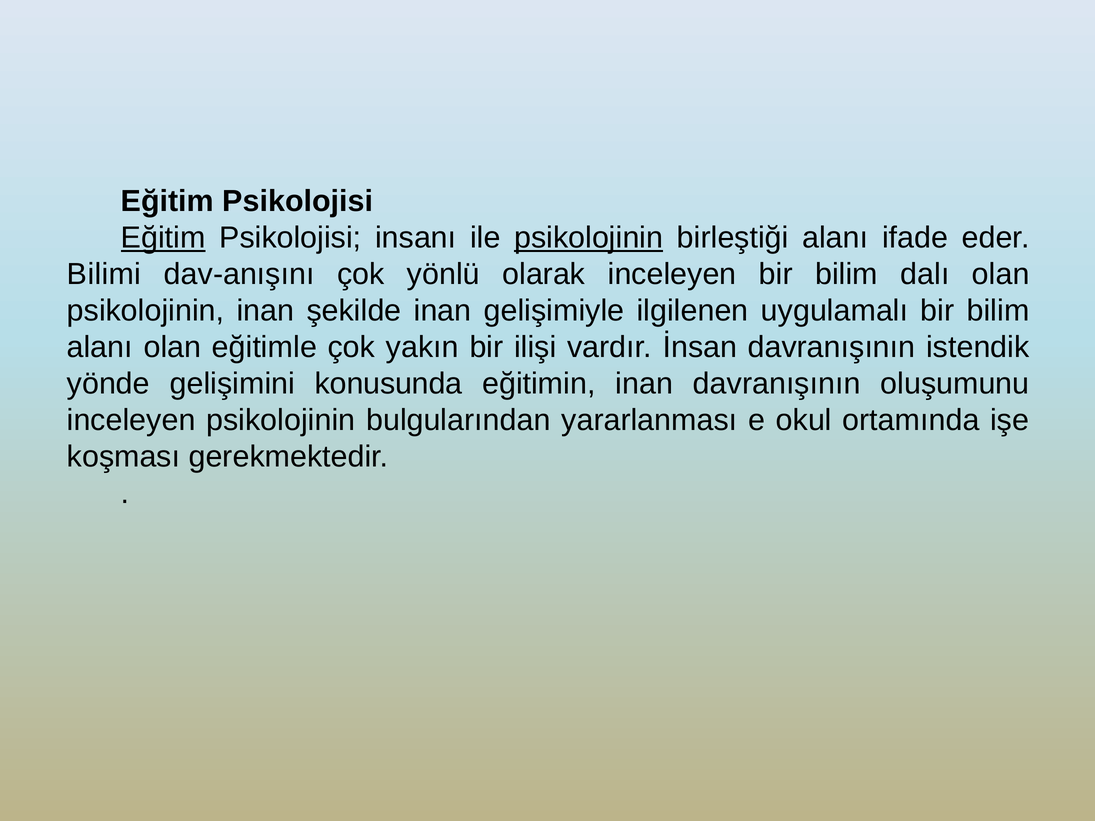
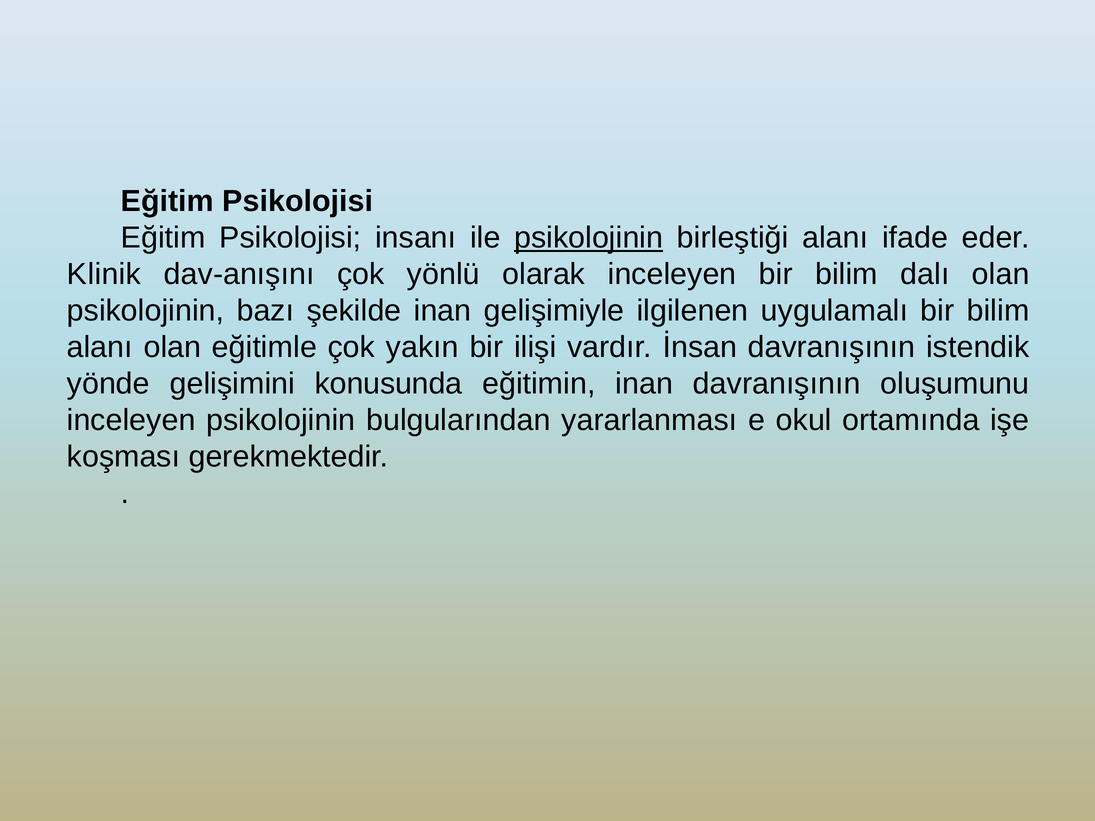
Eğitim at (163, 238) underline: present -> none
Bilimi: Bilimi -> Klinik
psikolojinin inan: inan -> bazı
